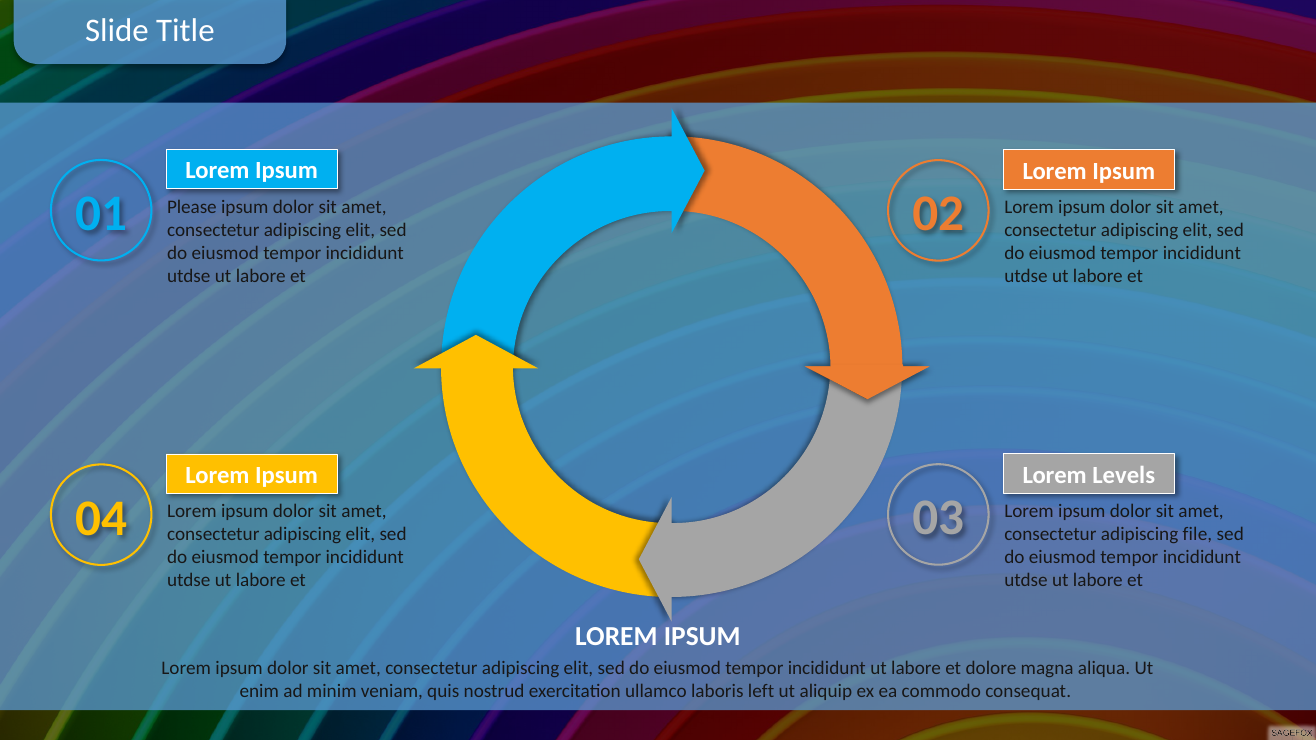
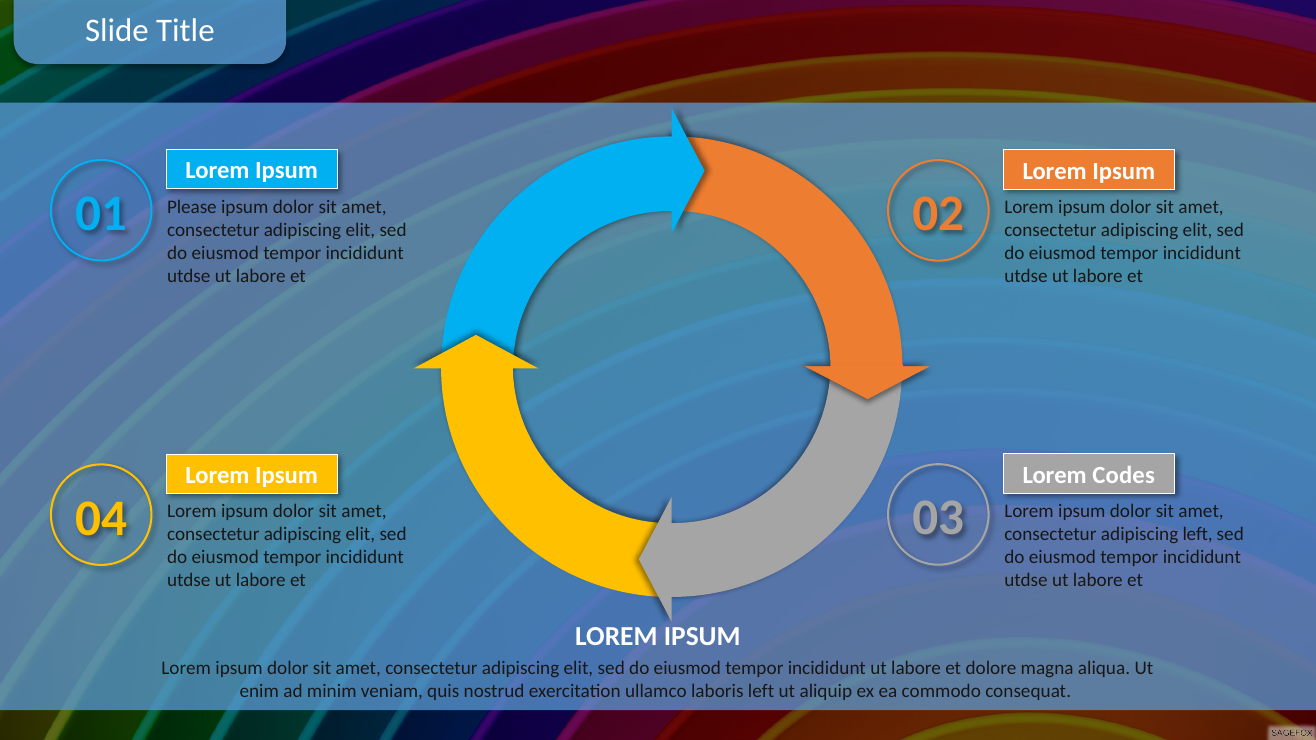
Levels: Levels -> Codes
adipiscing file: file -> left
